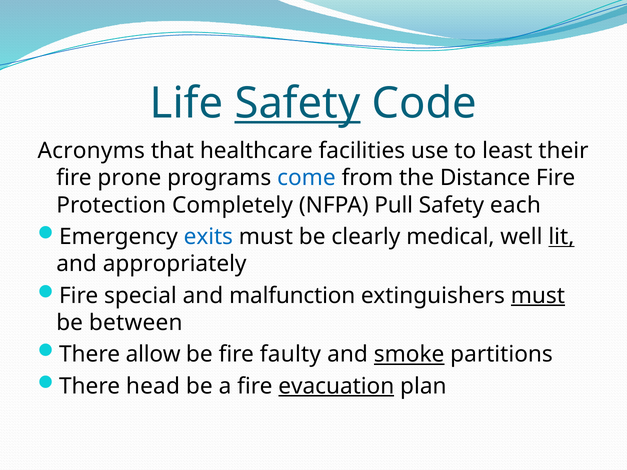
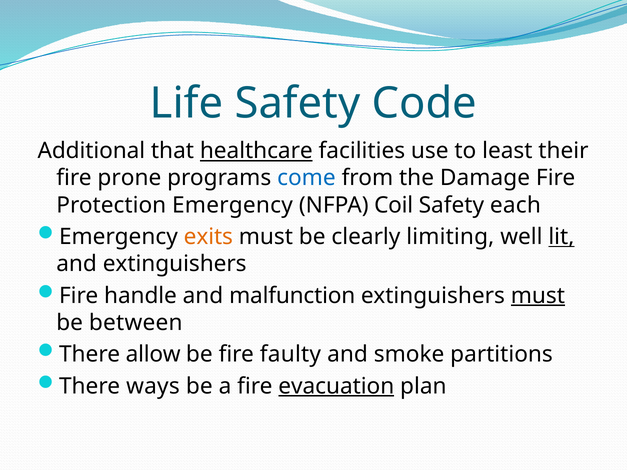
Safety at (298, 104) underline: present -> none
Acronyms: Acronyms -> Additional
healthcare underline: none -> present
Distance: Distance -> Damage
Protection Completely: Completely -> Emergency
Pull: Pull -> Coil
exits colour: blue -> orange
medical: medical -> limiting
and appropriately: appropriately -> extinguishers
special: special -> handle
smoke underline: present -> none
head: head -> ways
